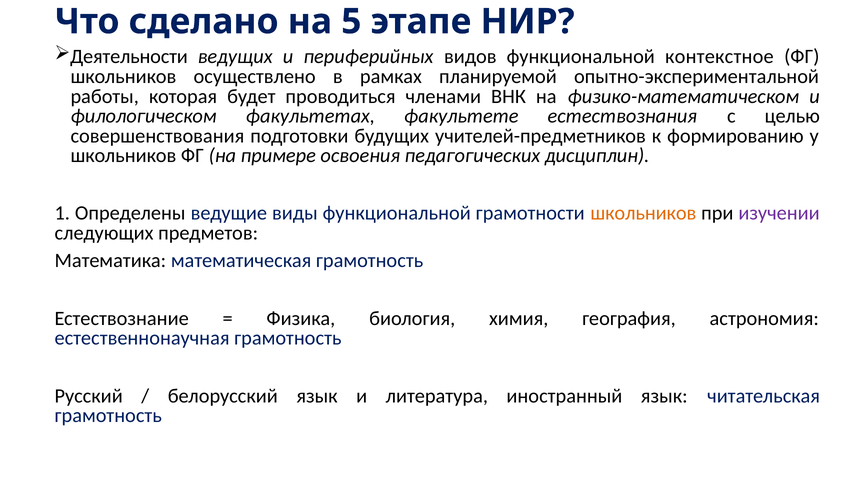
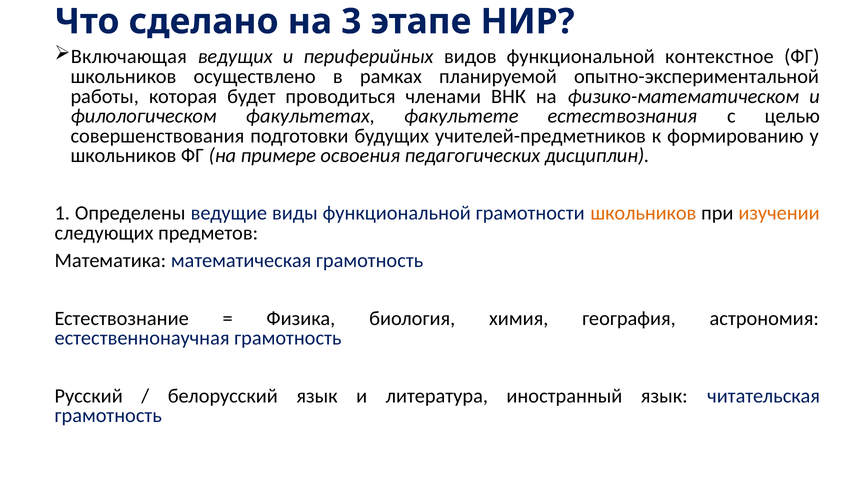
5: 5 -> 3
Деятельности: Деятельности -> Включающая
изучении colour: purple -> orange
